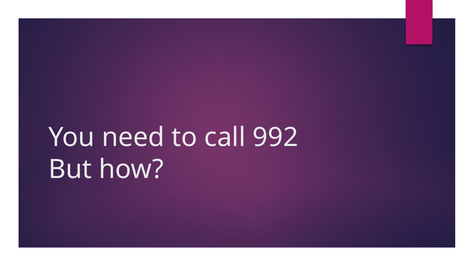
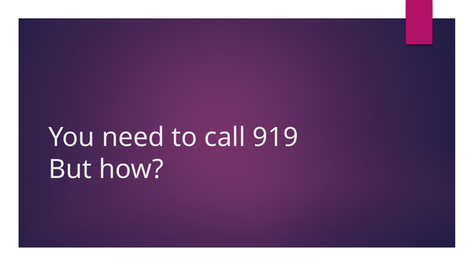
992: 992 -> 919
